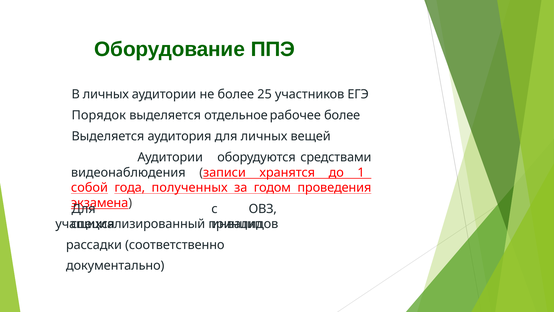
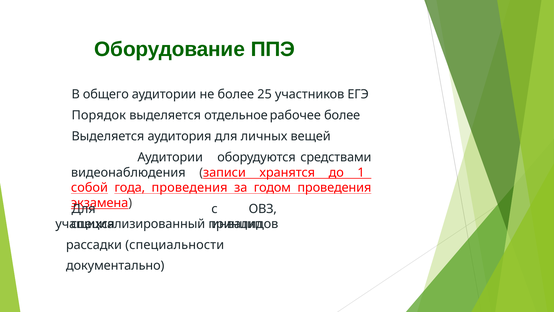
В личных: личных -> общего
года полученных: полученных -> проведения
соответственно: соответственно -> специальности
